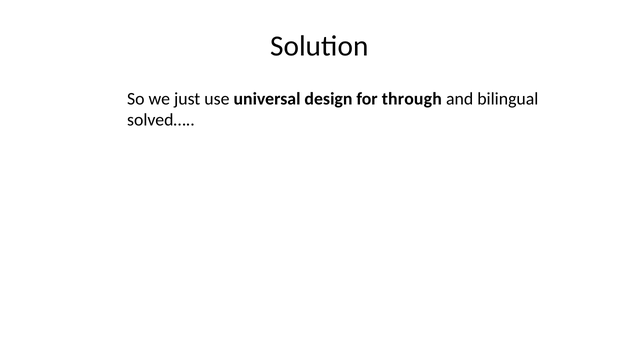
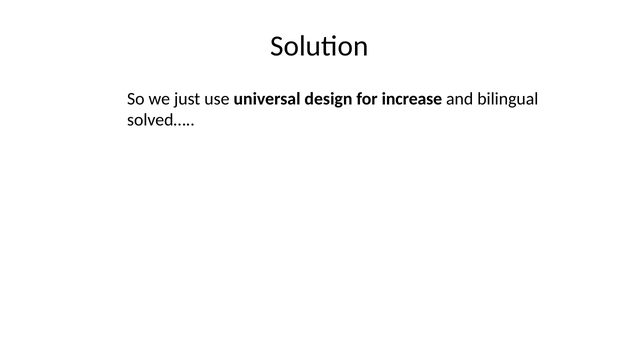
through: through -> increase
